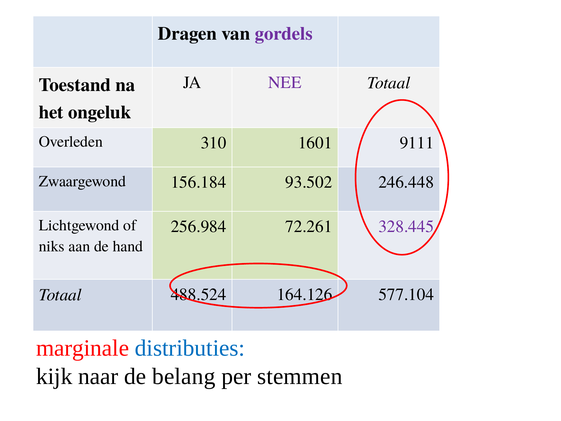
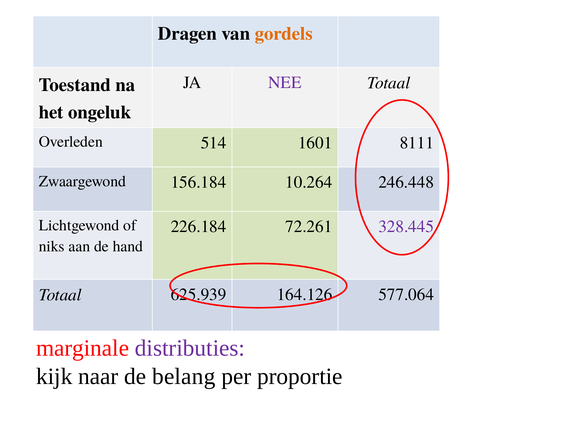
gordels colour: purple -> orange
310: 310 -> 514
9111: 9111 -> 8111
93.502: 93.502 -> 10.264
256.984: 256.984 -> 226.184
488.524: 488.524 -> 625.939
577.104: 577.104 -> 577.064
distributies colour: blue -> purple
stemmen: stemmen -> proportie
